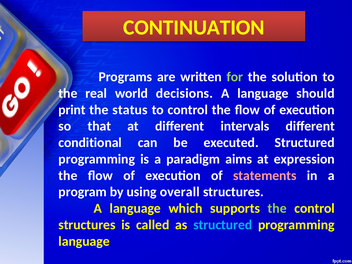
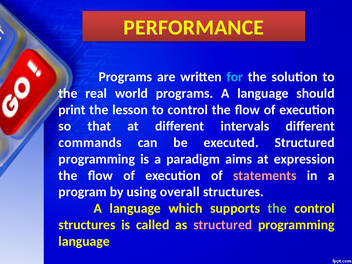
CONTINUATION: CONTINUATION -> PERFORMANCE
for colour: light green -> light blue
world decisions: decisions -> programs
status: status -> lesson
conditional: conditional -> commands
structured at (223, 225) colour: light blue -> pink
